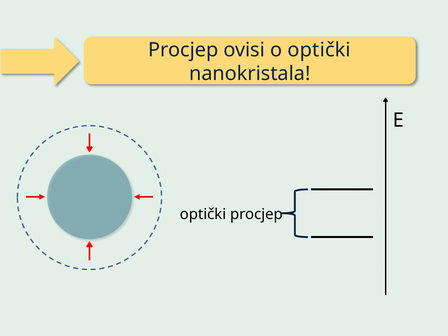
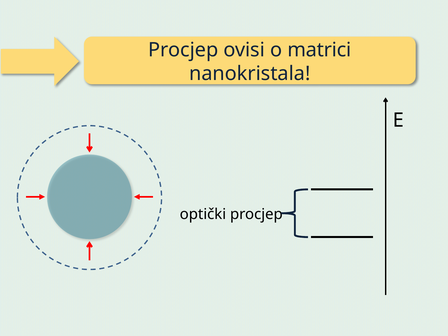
o optički: optički -> matrici
